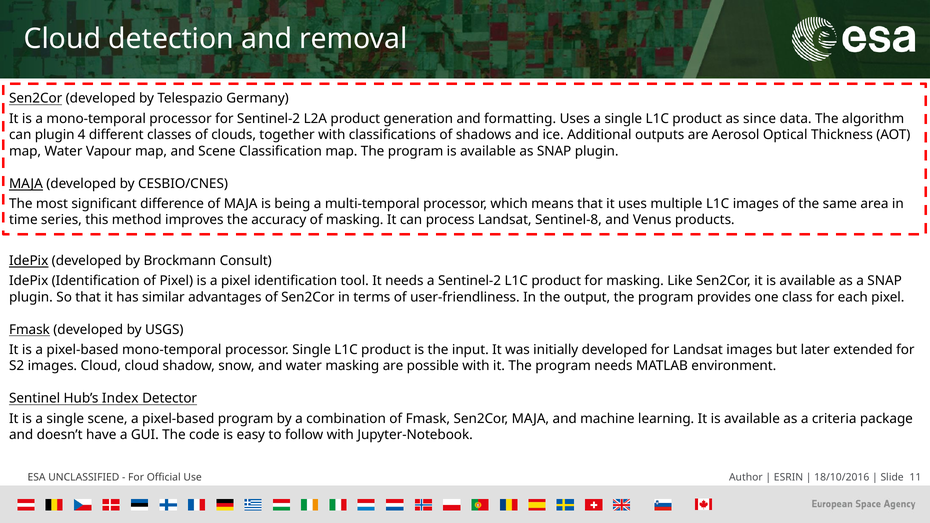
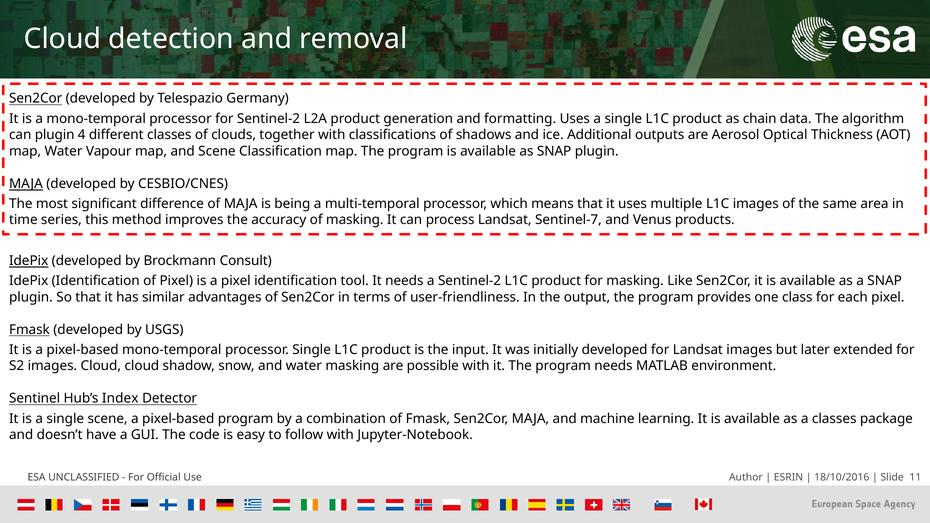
since: since -> chain
Sentinel-8: Sentinel-8 -> Sentinel-7
a criteria: criteria -> classes
